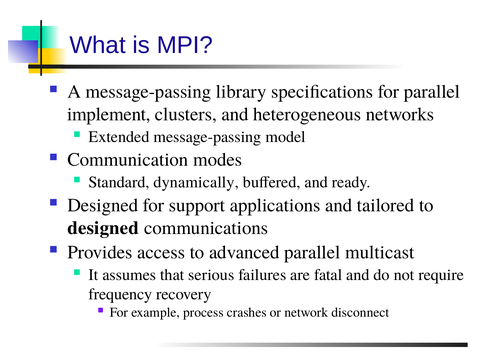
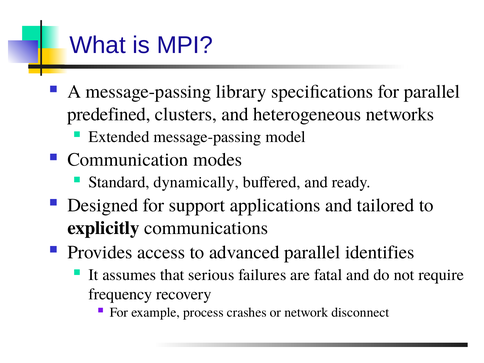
implement: implement -> predefined
designed at (103, 228): designed -> explicitly
multicast: multicast -> identifies
